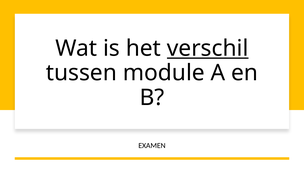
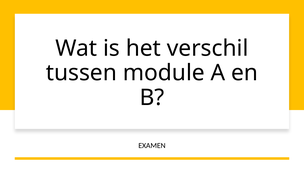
verschil underline: present -> none
